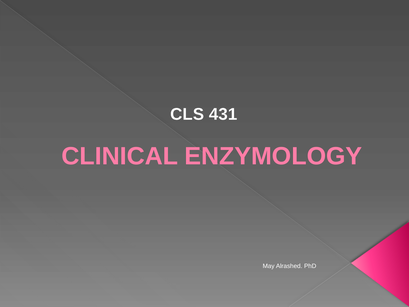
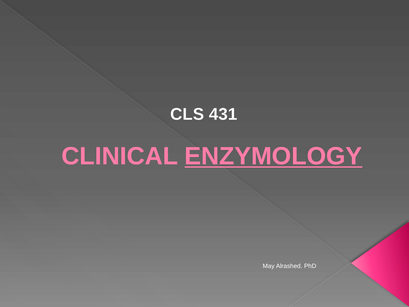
ENZYMOLOGY underline: none -> present
